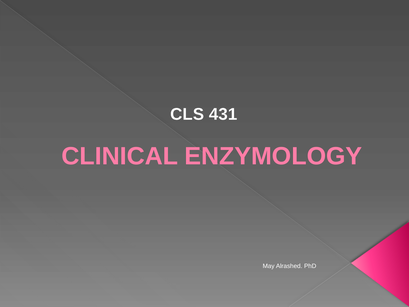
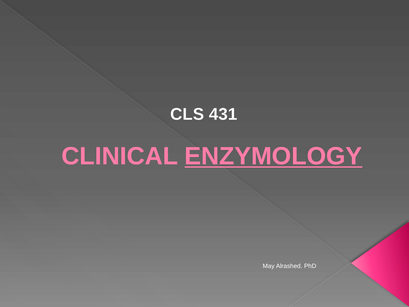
ENZYMOLOGY underline: none -> present
